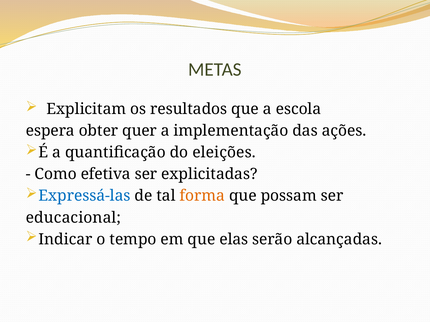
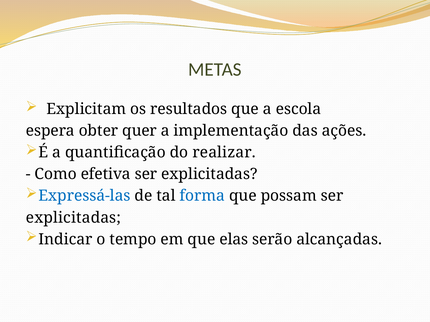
eleições: eleições -> realizar
forma colour: orange -> blue
educacional at (73, 218): educacional -> explicitadas
